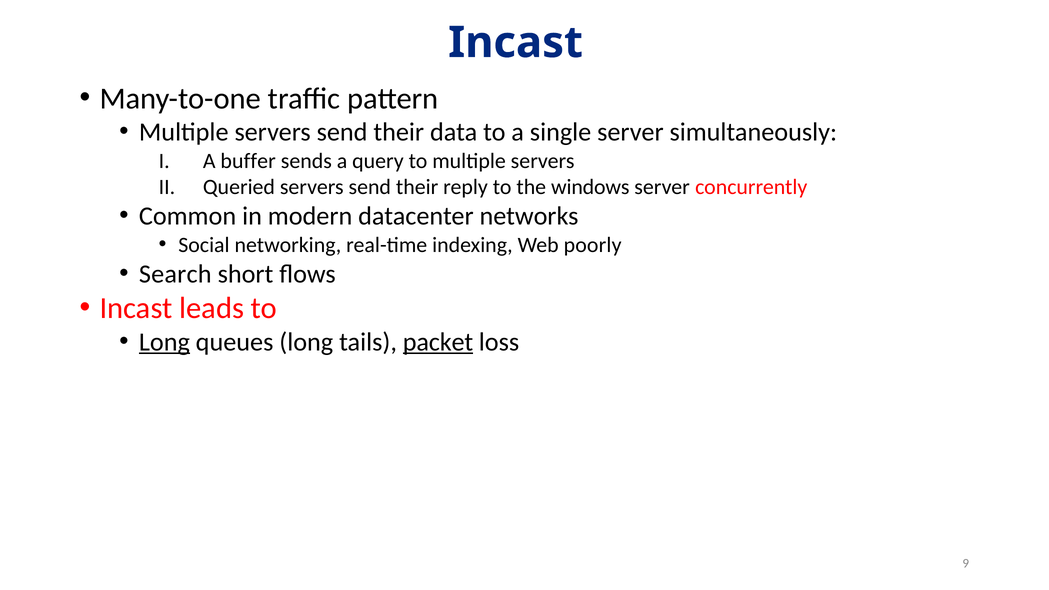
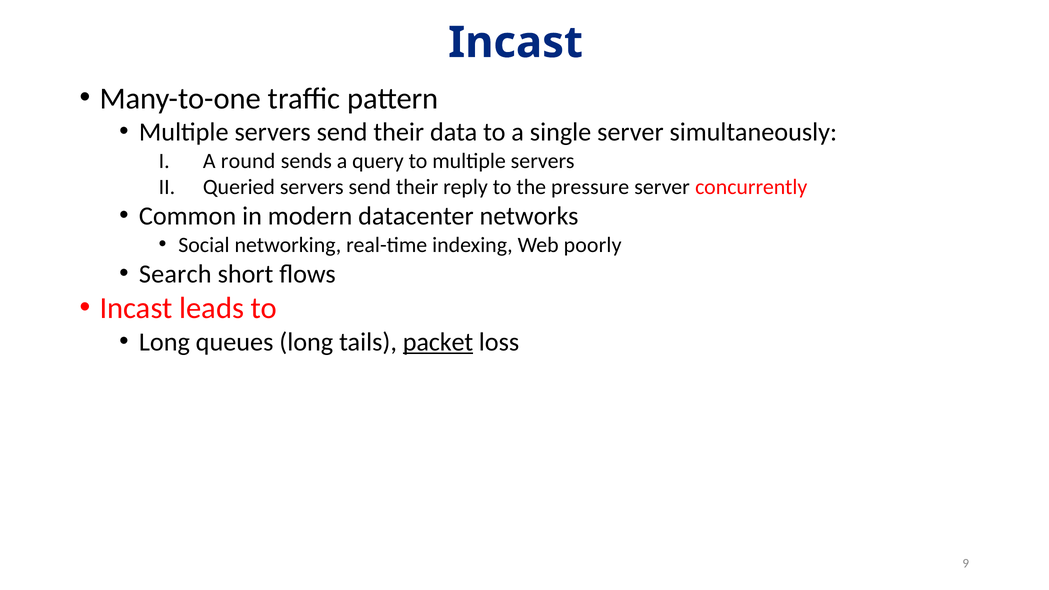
buffer: buffer -> round
windows: windows -> pressure
Long at (164, 342) underline: present -> none
